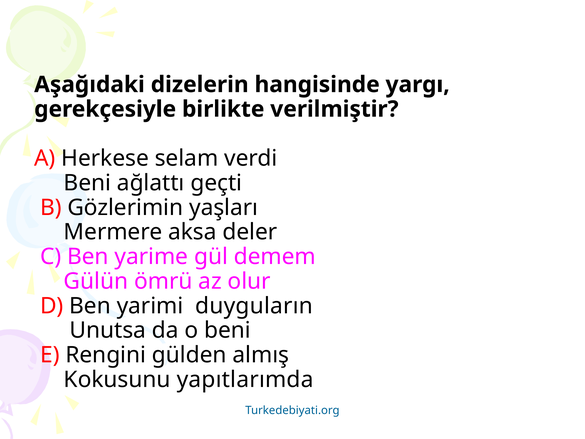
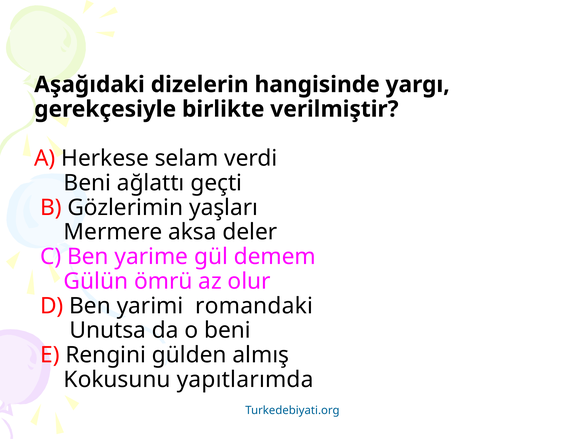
duyguların: duyguların -> romandaki
